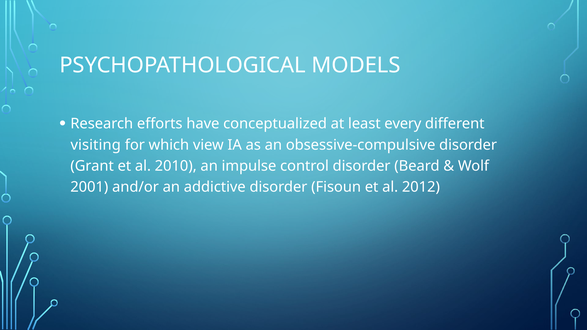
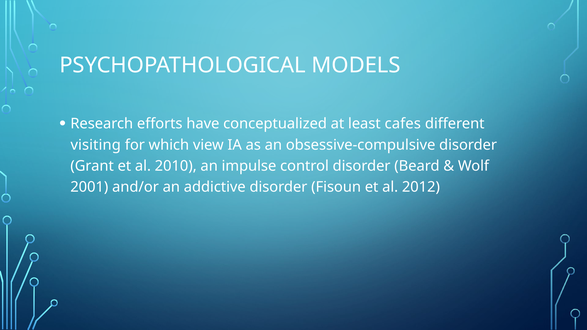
every: every -> cafes
